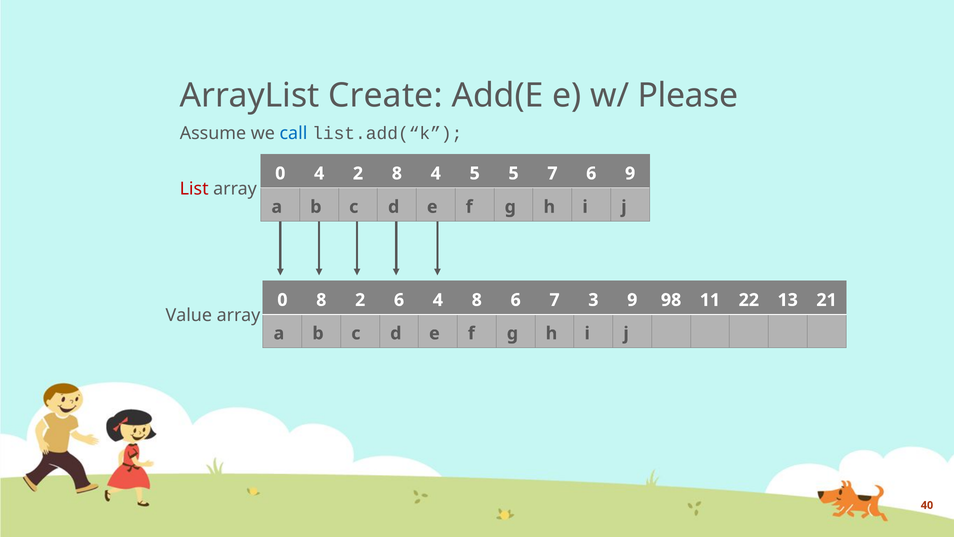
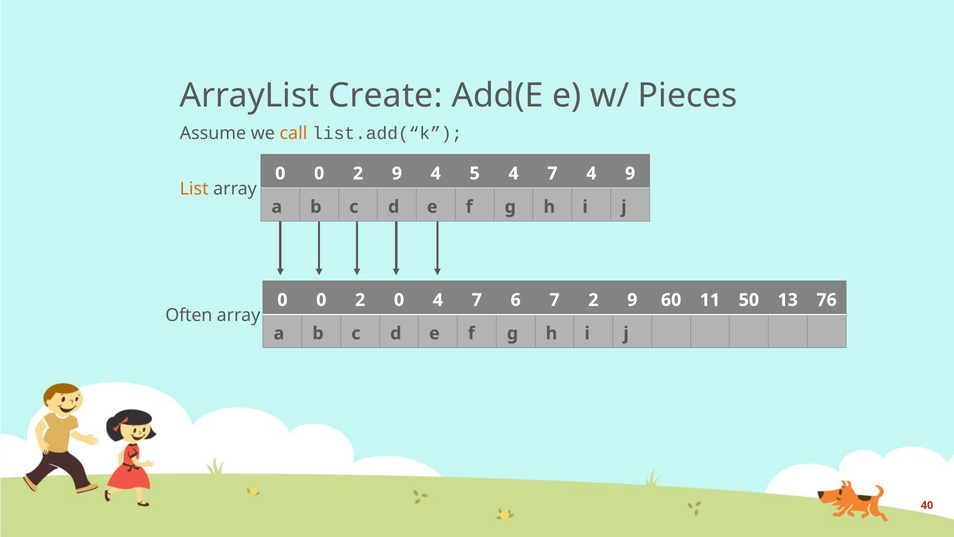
Please: Please -> Pieces
call colour: blue -> orange
4 at (319, 173): 4 -> 0
8 at (397, 173): 8 -> 9
5 5: 5 -> 4
7 6: 6 -> 4
List colour: red -> orange
8 at (321, 300): 8 -> 0
2 6: 6 -> 0
8 at (477, 300): 8 -> 7
7 3: 3 -> 2
98: 98 -> 60
22: 22 -> 50
21: 21 -> 76
Value: Value -> Often
